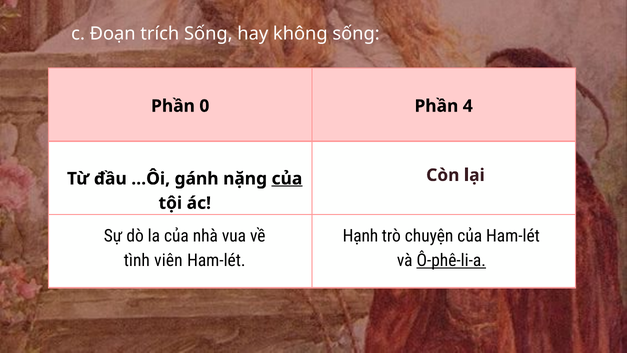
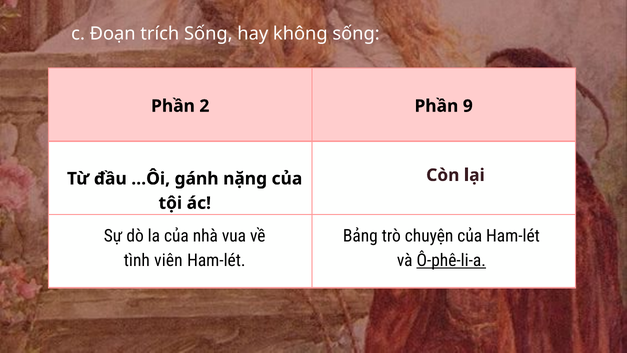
0: 0 -> 2
4: 4 -> 9
của at (287, 179) underline: present -> none
Hạnh: Hạnh -> Bảng
